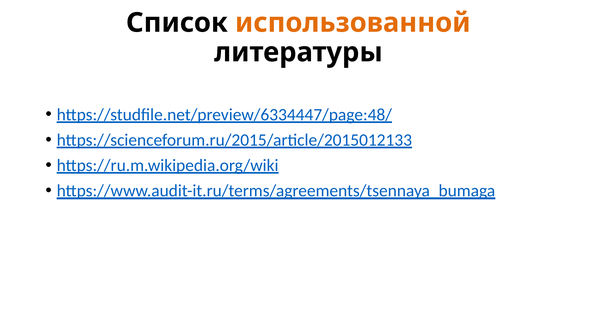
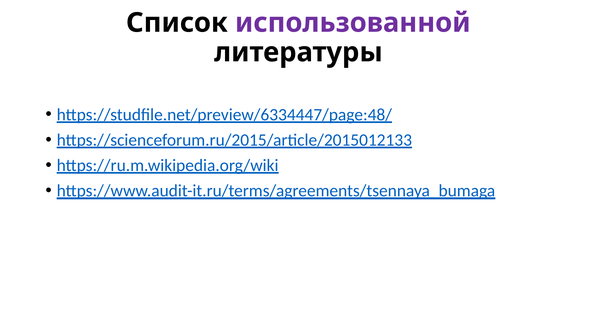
использованной colour: orange -> purple
